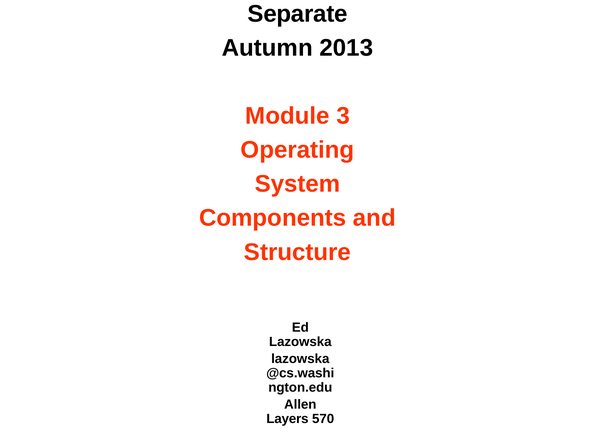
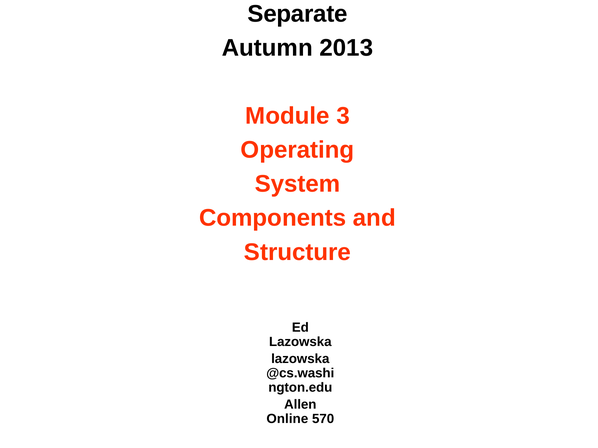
Layers: Layers -> Online
